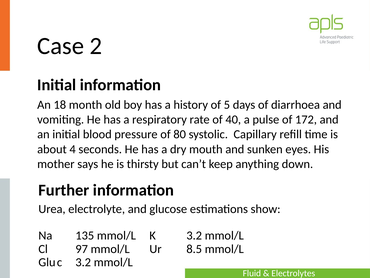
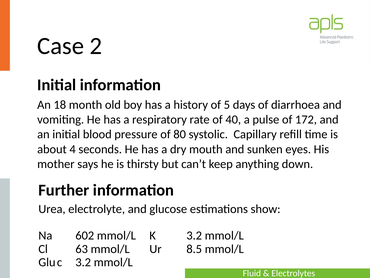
135: 135 -> 602
97: 97 -> 63
